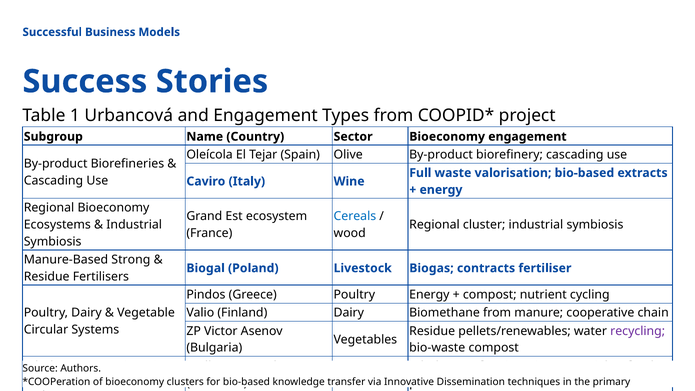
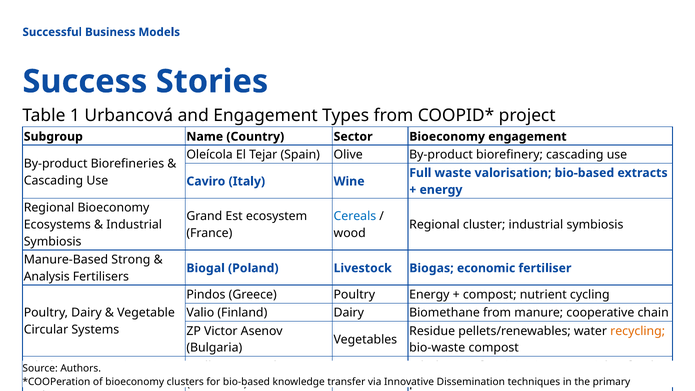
contracts: contracts -> economic
Residue at (47, 277): Residue -> Analysis
recycling colour: purple -> orange
